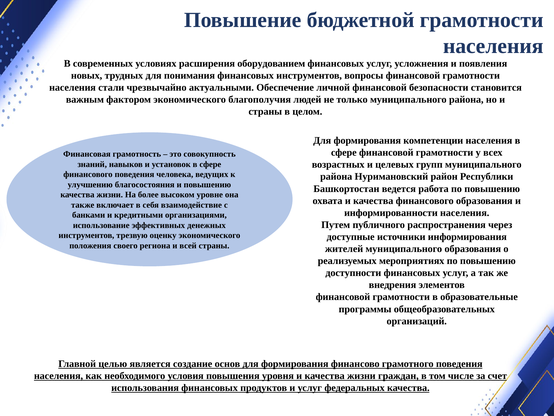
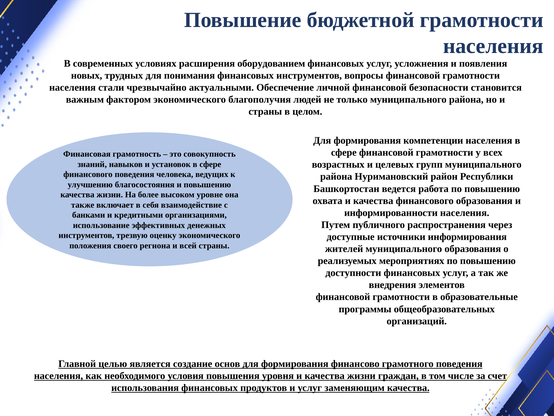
федеральных: федеральных -> заменяющим
